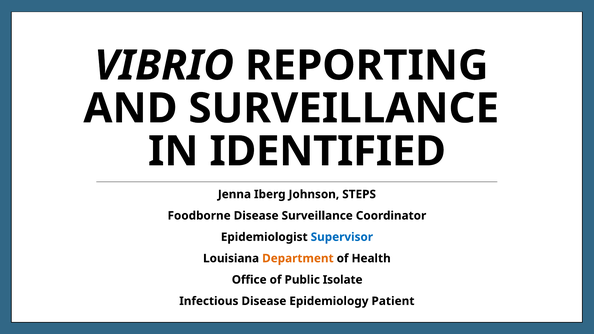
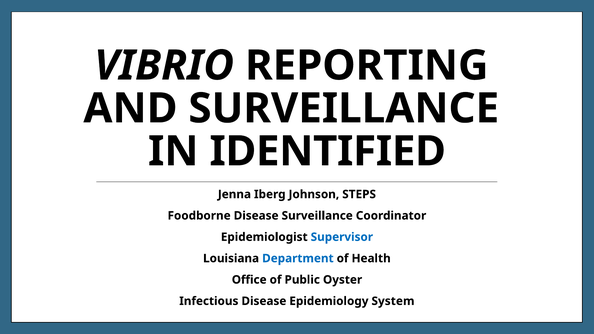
Department colour: orange -> blue
Isolate: Isolate -> Oyster
Patient: Patient -> System
